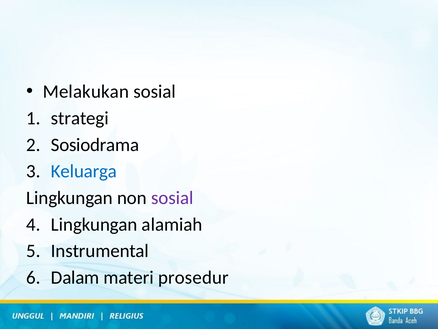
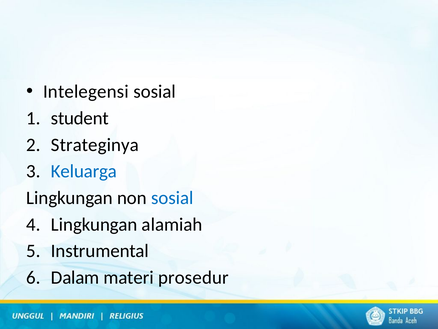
Melakukan: Melakukan -> Intelegensi
strategi: strategi -> student
Sosiodrama: Sosiodrama -> Strateginya
sosial at (172, 198) colour: purple -> blue
